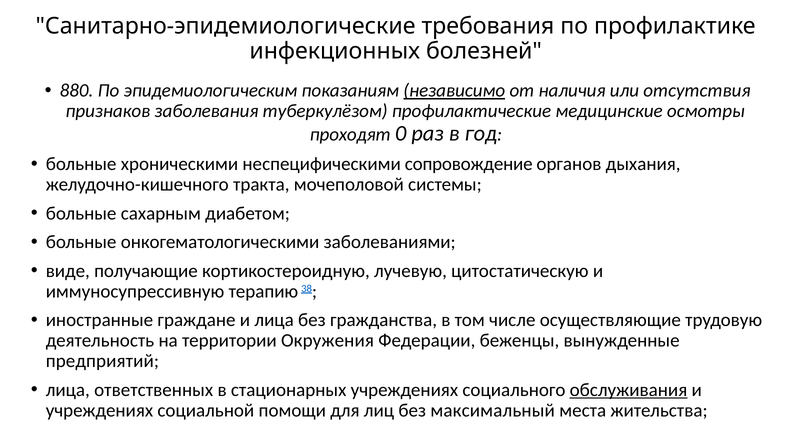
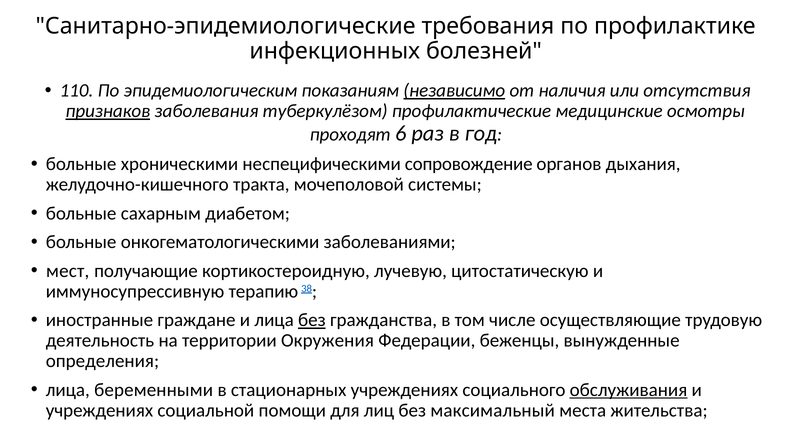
880: 880 -> 110
признаков underline: none -> present
0: 0 -> 6
виде: виде -> мест
без at (312, 321) underline: none -> present
предприятий: предприятий -> определения
ответственных: ответственных -> беременными
